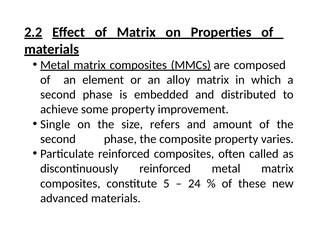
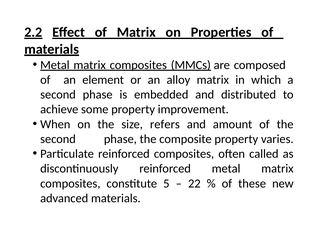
Single: Single -> When
24: 24 -> 22
